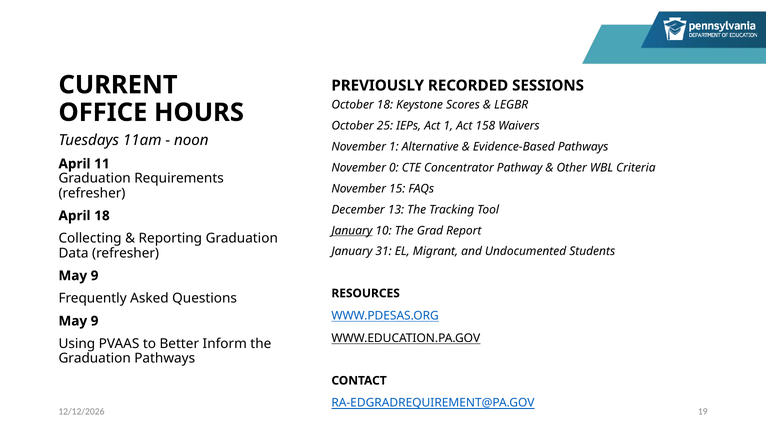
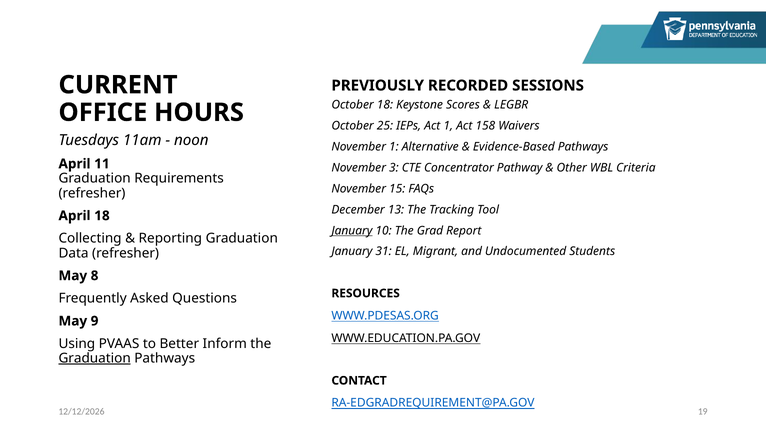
0: 0 -> 3
9 at (95, 276): 9 -> 8
Graduation at (95, 358) underline: none -> present
